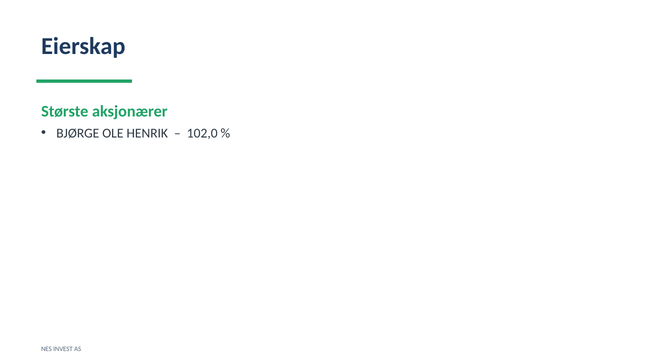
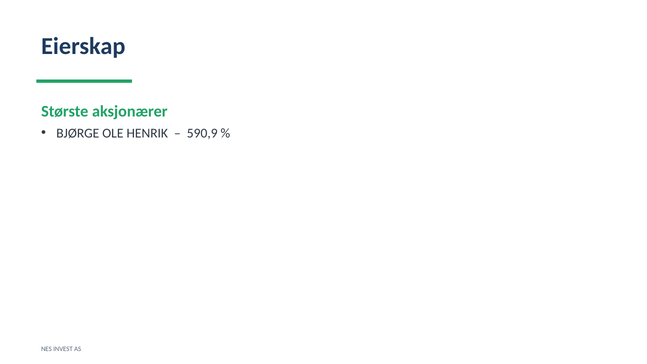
102,0: 102,0 -> 590,9
